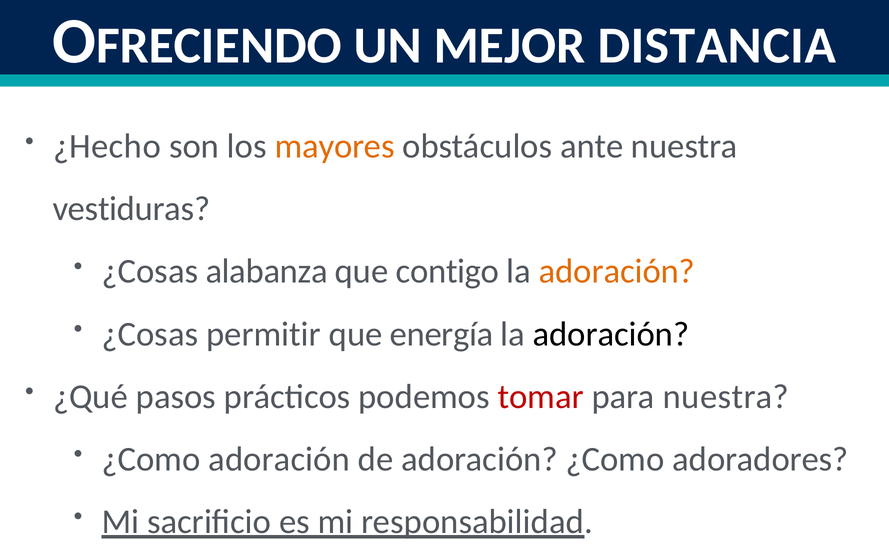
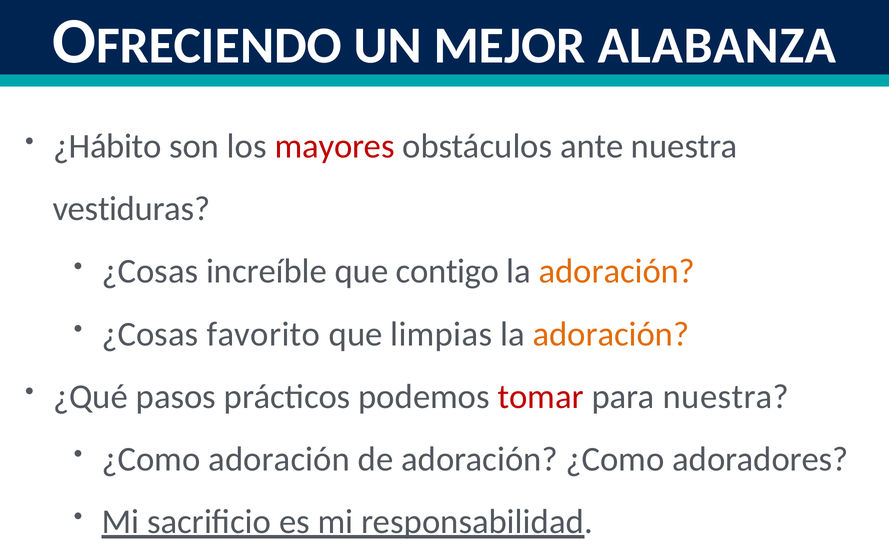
DISTANCIA: DISTANCIA -> ALABANZA
¿Hecho: ¿Hecho -> ¿Hábito
mayores colour: orange -> red
alabanza: alabanza -> increíble
permitir: permitir -> favorito
energía: energía -> limpias
adoración at (611, 334) colour: black -> orange
